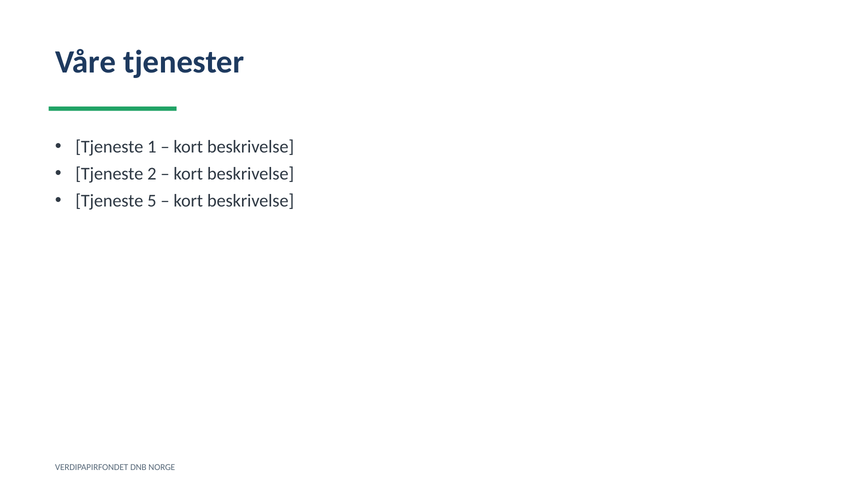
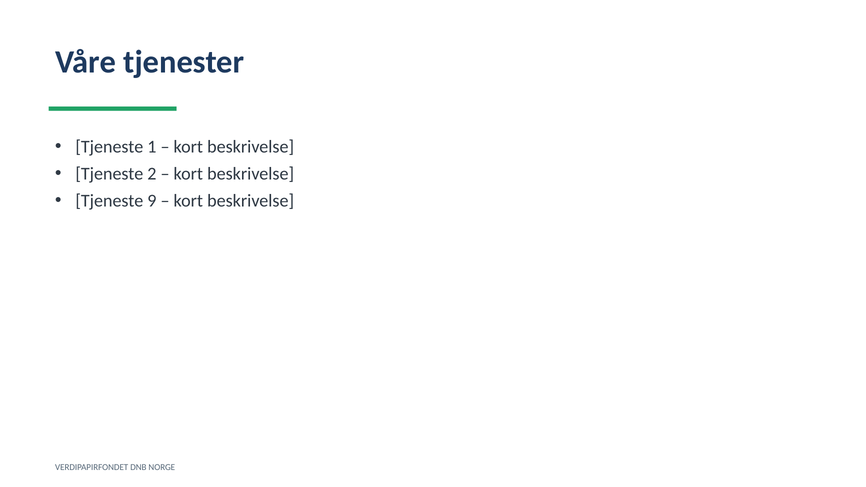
5: 5 -> 9
